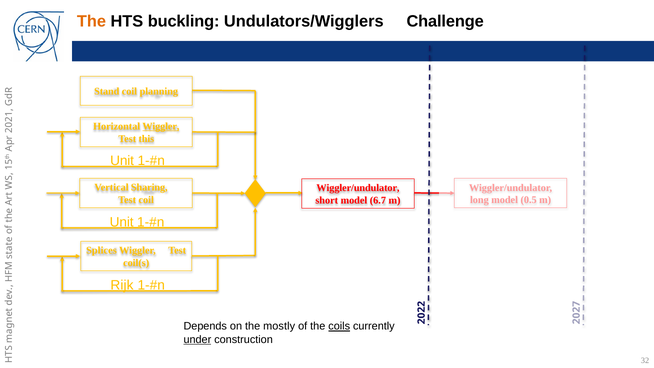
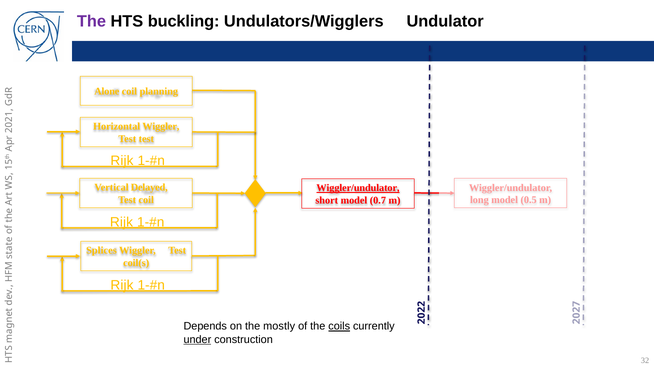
The at (91, 22) colour: orange -> purple
Challenge: Challenge -> Undulator
Stand: Stand -> Alone
Wiggler at (161, 126) underline: present -> none
Test this: this -> test
Unit at (122, 161): Unit -> Rijk
Sharing: Sharing -> Delayed
Wiggler/undulator at (358, 188) underline: none -> present
6.7: 6.7 -> 0.7
Unit at (122, 222): Unit -> Rijk
